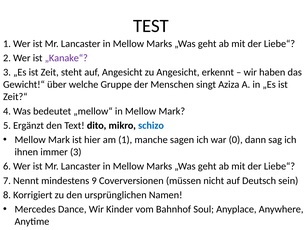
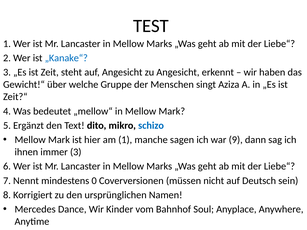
„Kanake“ colour: purple -> blue
0: 0 -> 9
9: 9 -> 0
